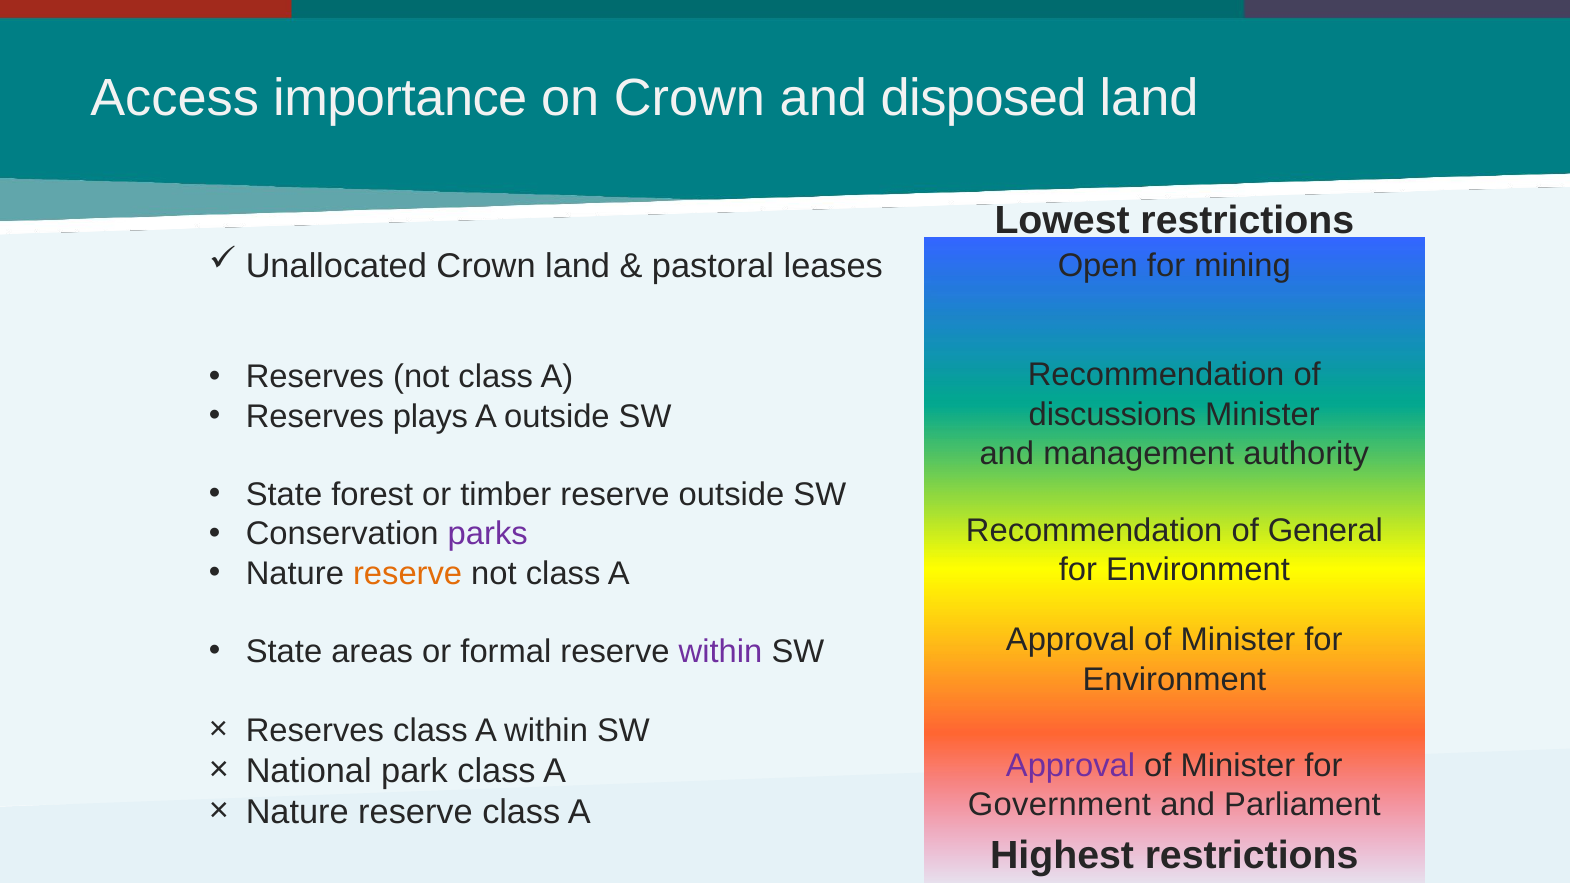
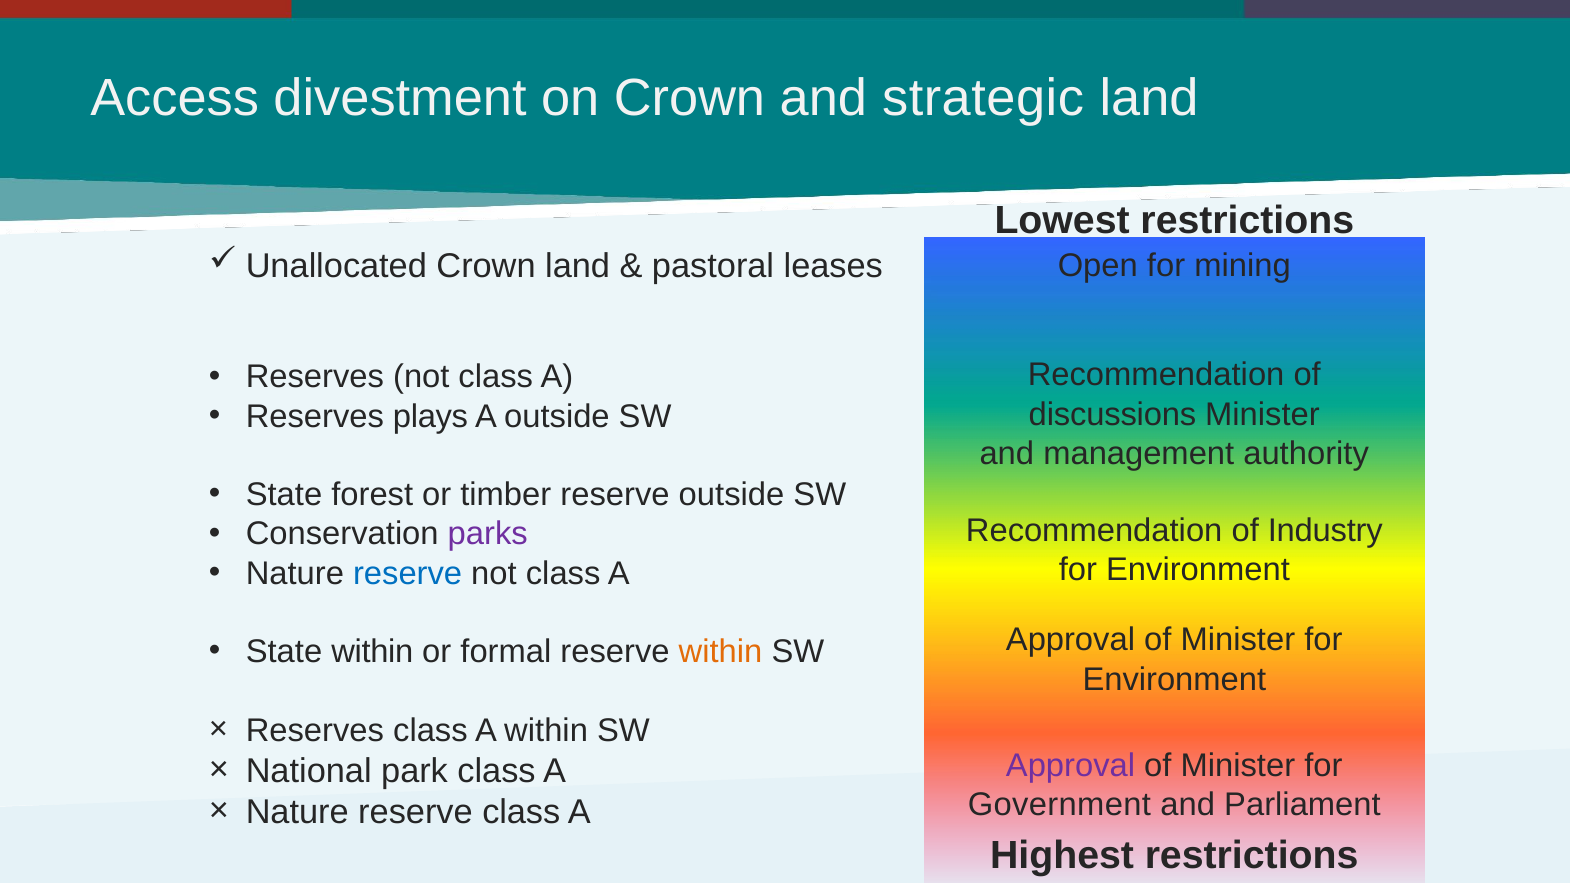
importance: importance -> divestment
disposed: disposed -> strategic
General: General -> Industry
reserve at (408, 573) colour: orange -> blue
State areas: areas -> within
within at (721, 652) colour: purple -> orange
